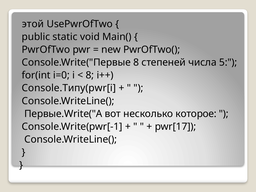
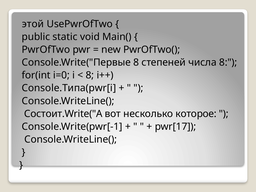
числа 5: 5 -> 8
Console.Типу(pwr[i: Console.Типу(pwr[i -> Console.Типа(pwr[i
Первые.Write("А: Первые.Write("А -> Состоит.Write("А
